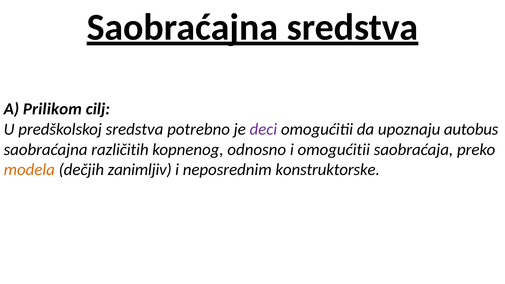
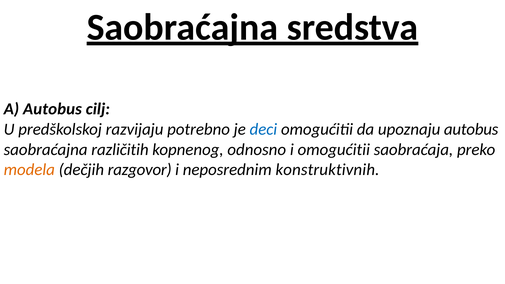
A Prilikom: Prilikom -> Autobus
predškolskoj sredstva: sredstva -> razvijaju
deci colour: purple -> blue
zanimljiv: zanimljiv -> razgovor
konstruktorske: konstruktorske -> konstruktivnih
